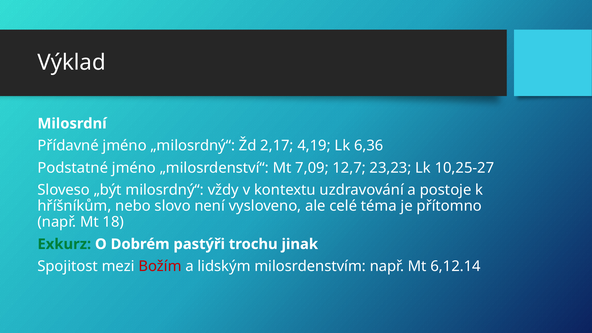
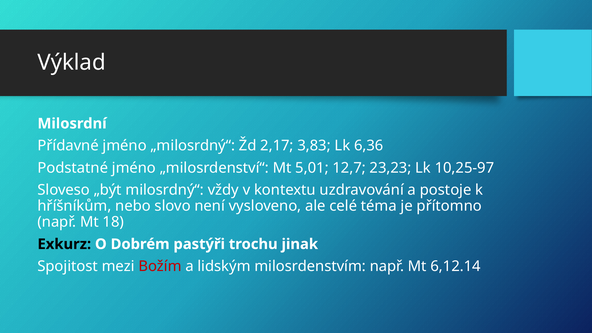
4,19: 4,19 -> 3,83
7,09: 7,09 -> 5,01
10,25-27: 10,25-27 -> 10,25-97
Exkurz colour: green -> black
